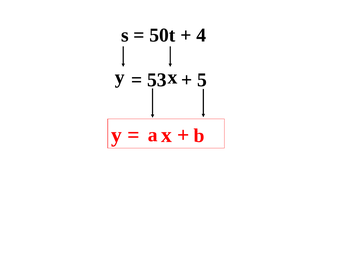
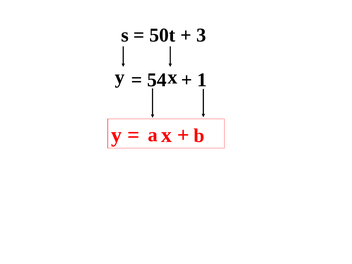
4: 4 -> 3
53: 53 -> 54
5: 5 -> 1
